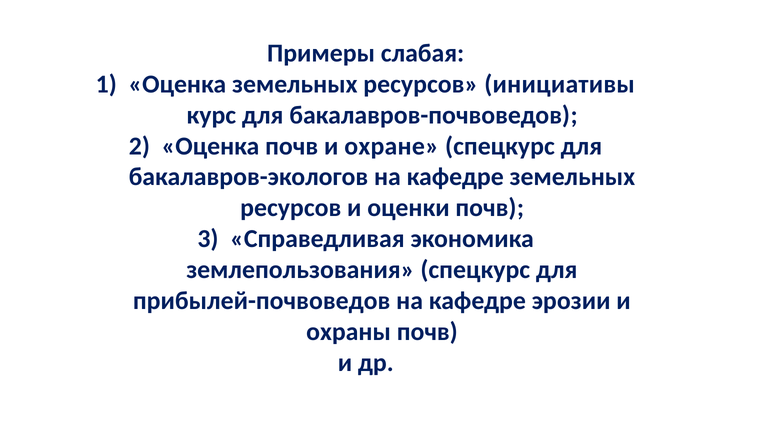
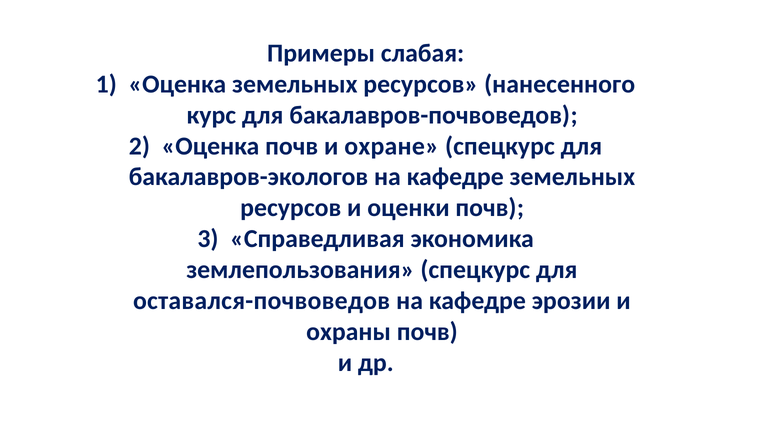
инициативы: инициативы -> нанесенного
прибылей-почвоведов: прибылей-почвоведов -> оставался-почвоведов
